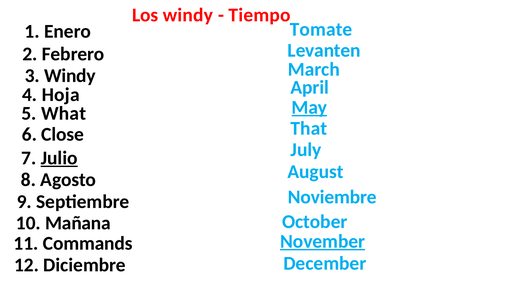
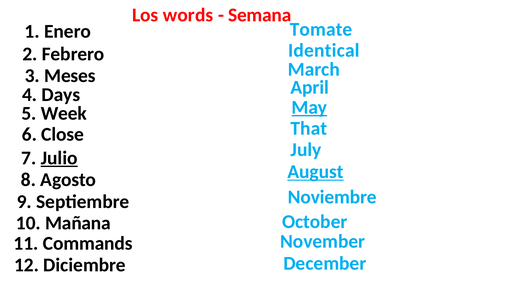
Los windy: windy -> words
Tiempo: Tiempo -> Semana
Levanten: Levanten -> Identical
3 Windy: Windy -> Meses
Hoja: Hoja -> Days
What: What -> Week
August underline: none -> present
November underline: present -> none
